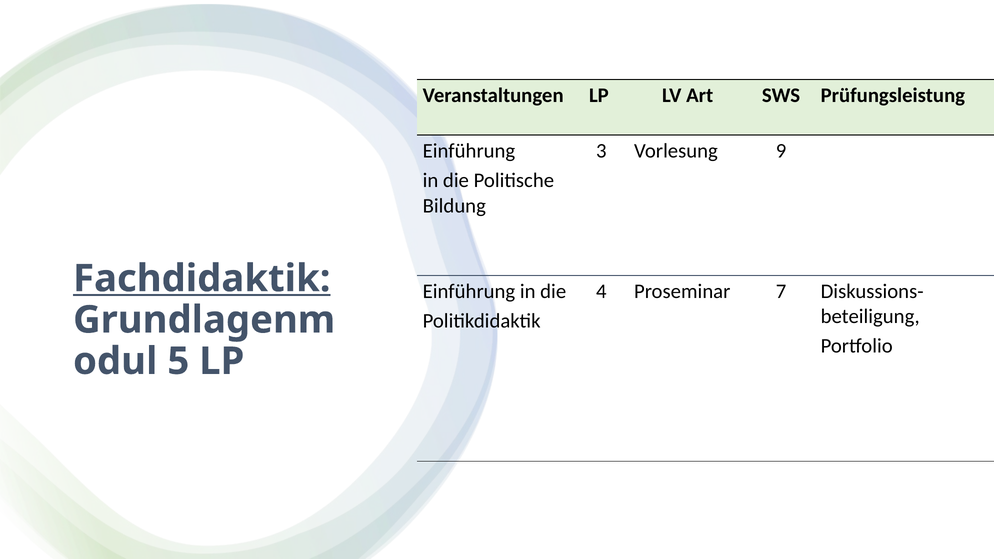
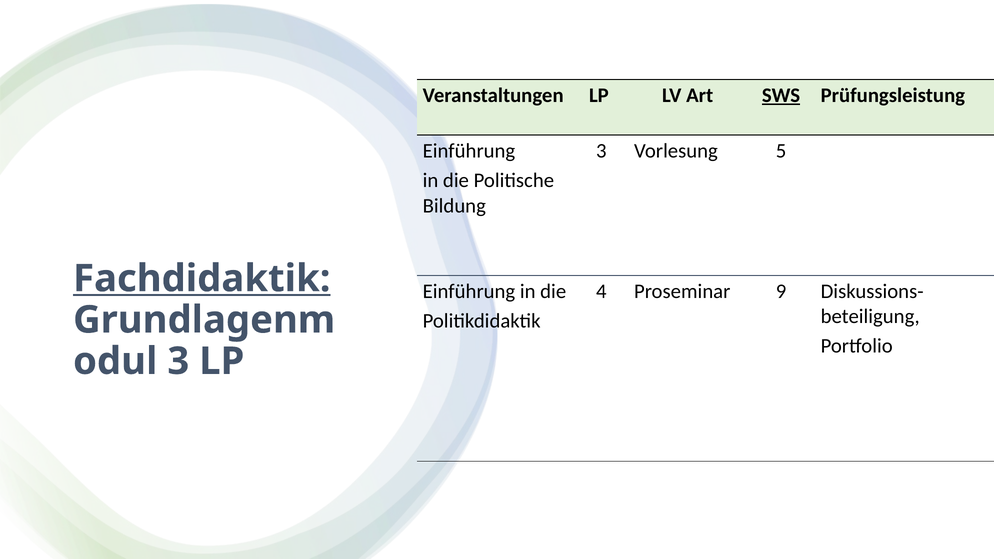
SWS underline: none -> present
9: 9 -> 5
7: 7 -> 9
5 at (178, 361): 5 -> 3
